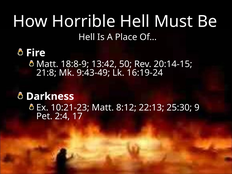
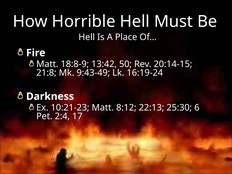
9: 9 -> 6
